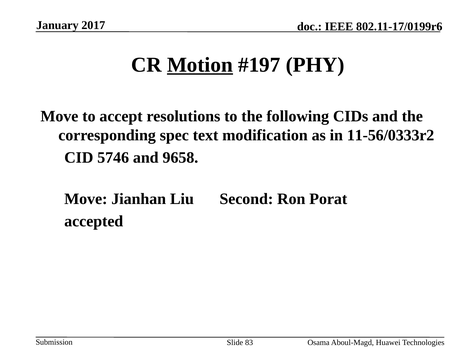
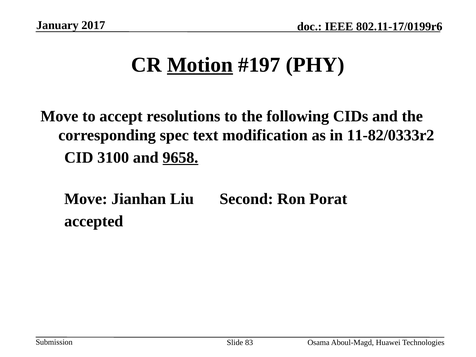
11-56/0333r2: 11-56/0333r2 -> 11-82/0333r2
5746: 5746 -> 3100
9658 underline: none -> present
